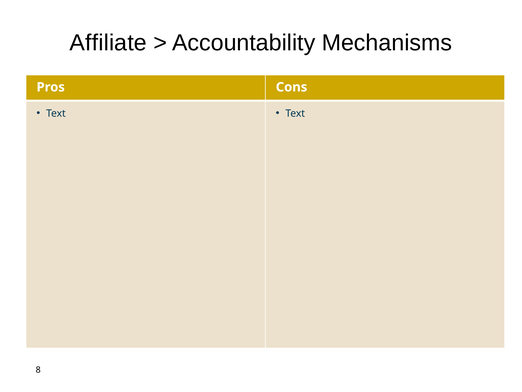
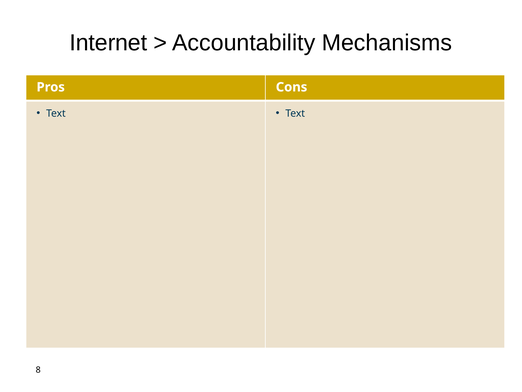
Affiliate: Affiliate -> Internet
